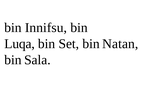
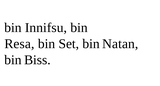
Luqa: Luqa -> Resa
Sala: Sala -> Biss
